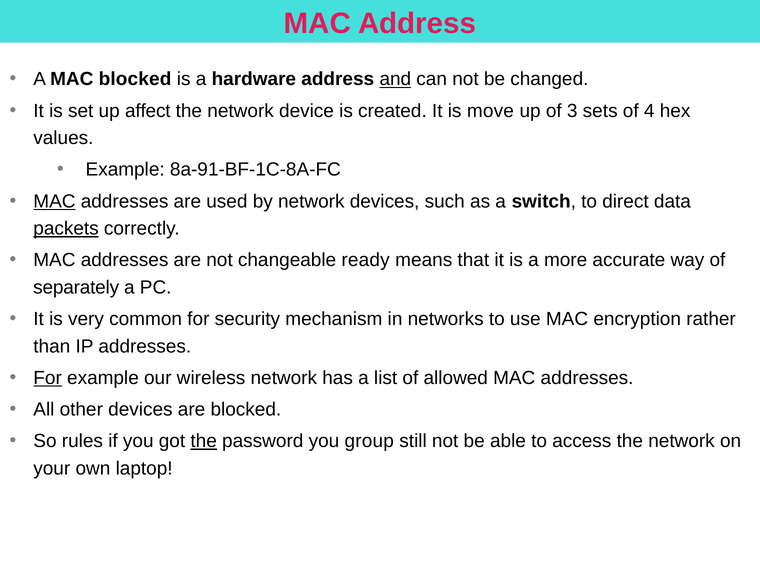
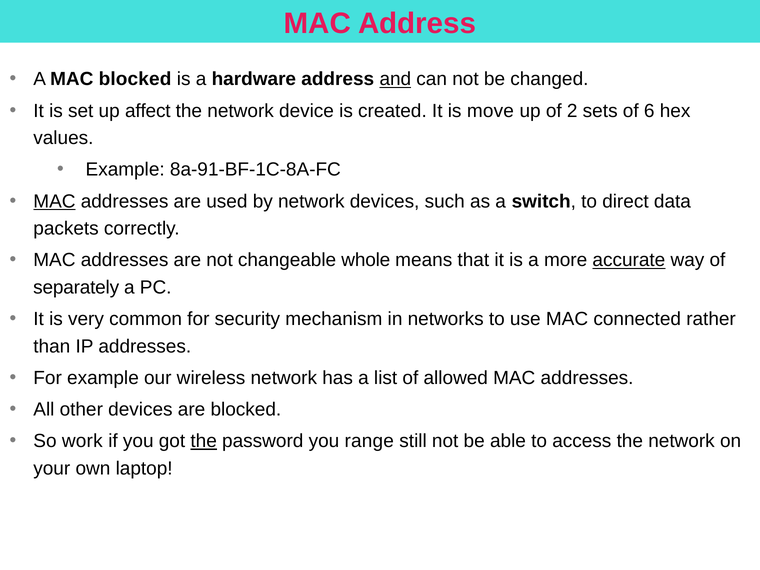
3: 3 -> 2
4: 4 -> 6
packets underline: present -> none
ready: ready -> whole
accurate underline: none -> present
encryption: encryption -> connected
For at (48, 378) underline: present -> none
rules: rules -> work
group: group -> range
